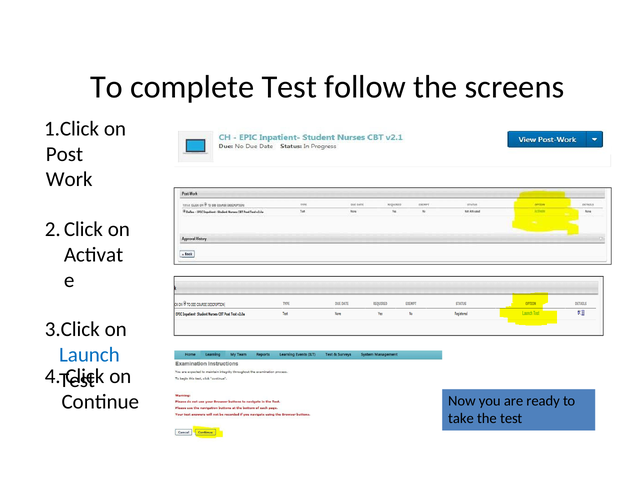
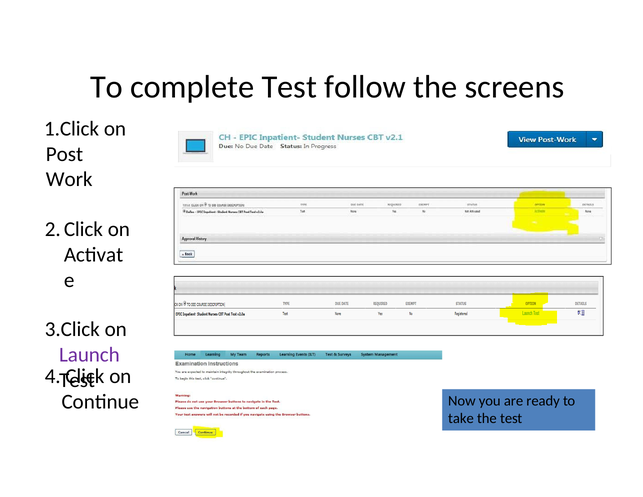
Launch colour: blue -> purple
